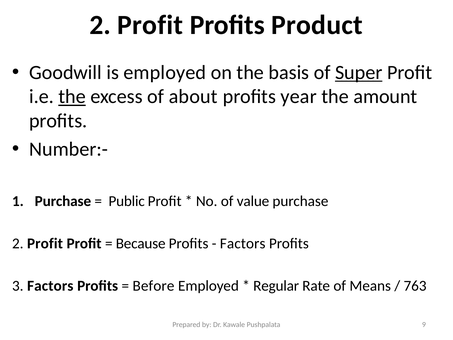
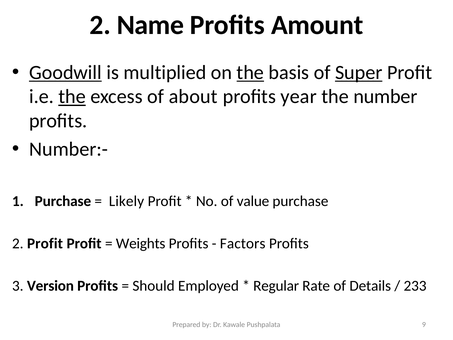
Profit at (150, 25): Profit -> Name
Product: Product -> Amount
Goodwill underline: none -> present
is employed: employed -> multiplied
the at (250, 72) underline: none -> present
amount: amount -> number
Public: Public -> Likely
Because: Because -> Weights
3 Factors: Factors -> Version
Before: Before -> Should
Means: Means -> Details
763: 763 -> 233
